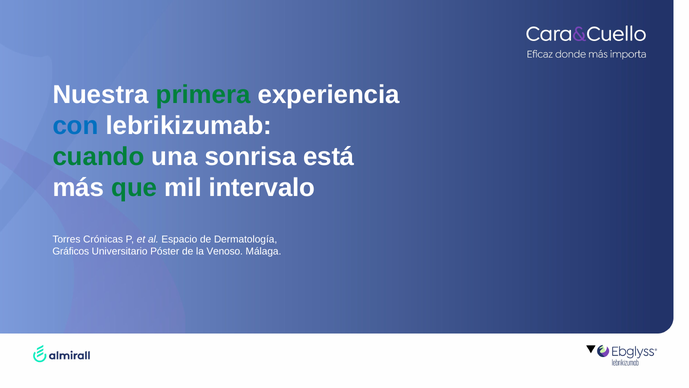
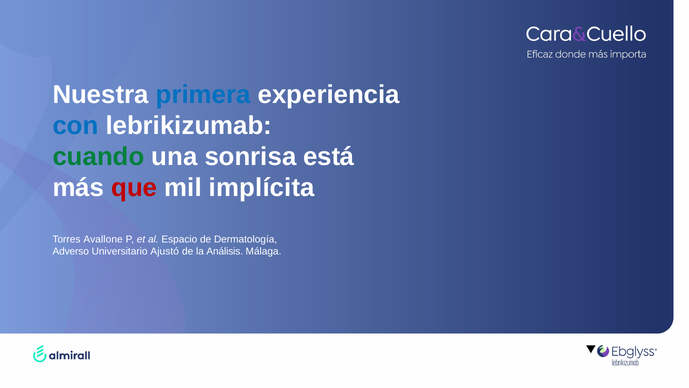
primera colour: green -> blue
que colour: green -> red
intervalo: intervalo -> implícita
Crónicas: Crónicas -> Avallone
Gráficos: Gráficos -> Adverso
Póster: Póster -> Ajustó
Venoso: Venoso -> Análisis
